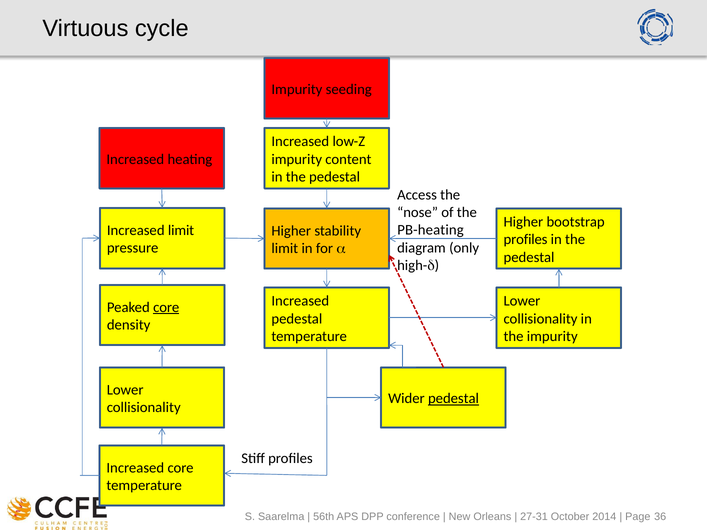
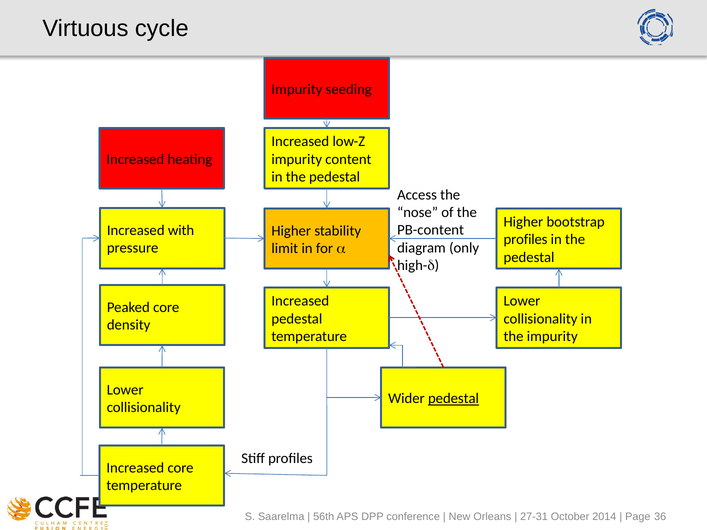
PB-heating: PB-heating -> PB-content
Increased limit: limit -> with
core at (166, 307) underline: present -> none
